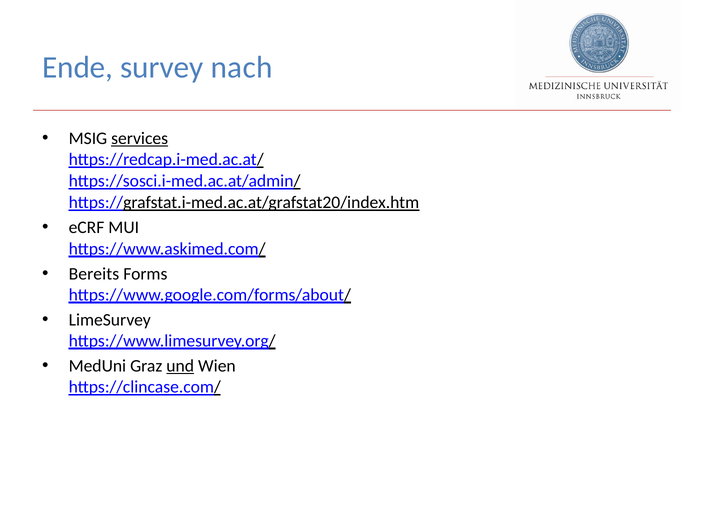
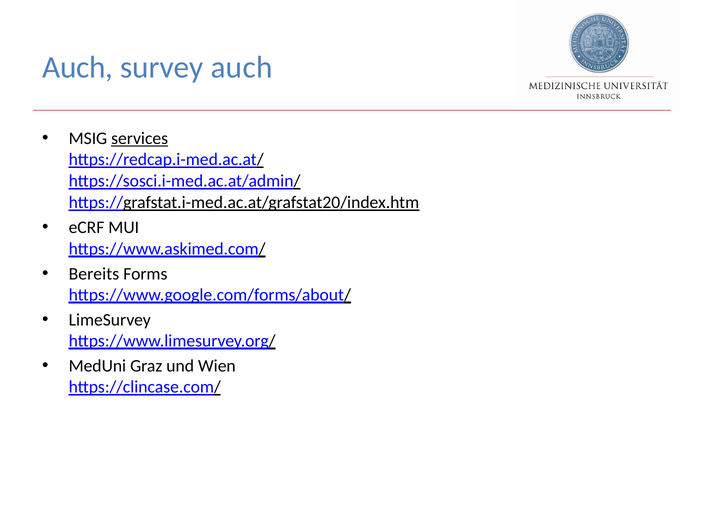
Ende at (78, 67): Ende -> Auch
survey nach: nach -> auch
und underline: present -> none
